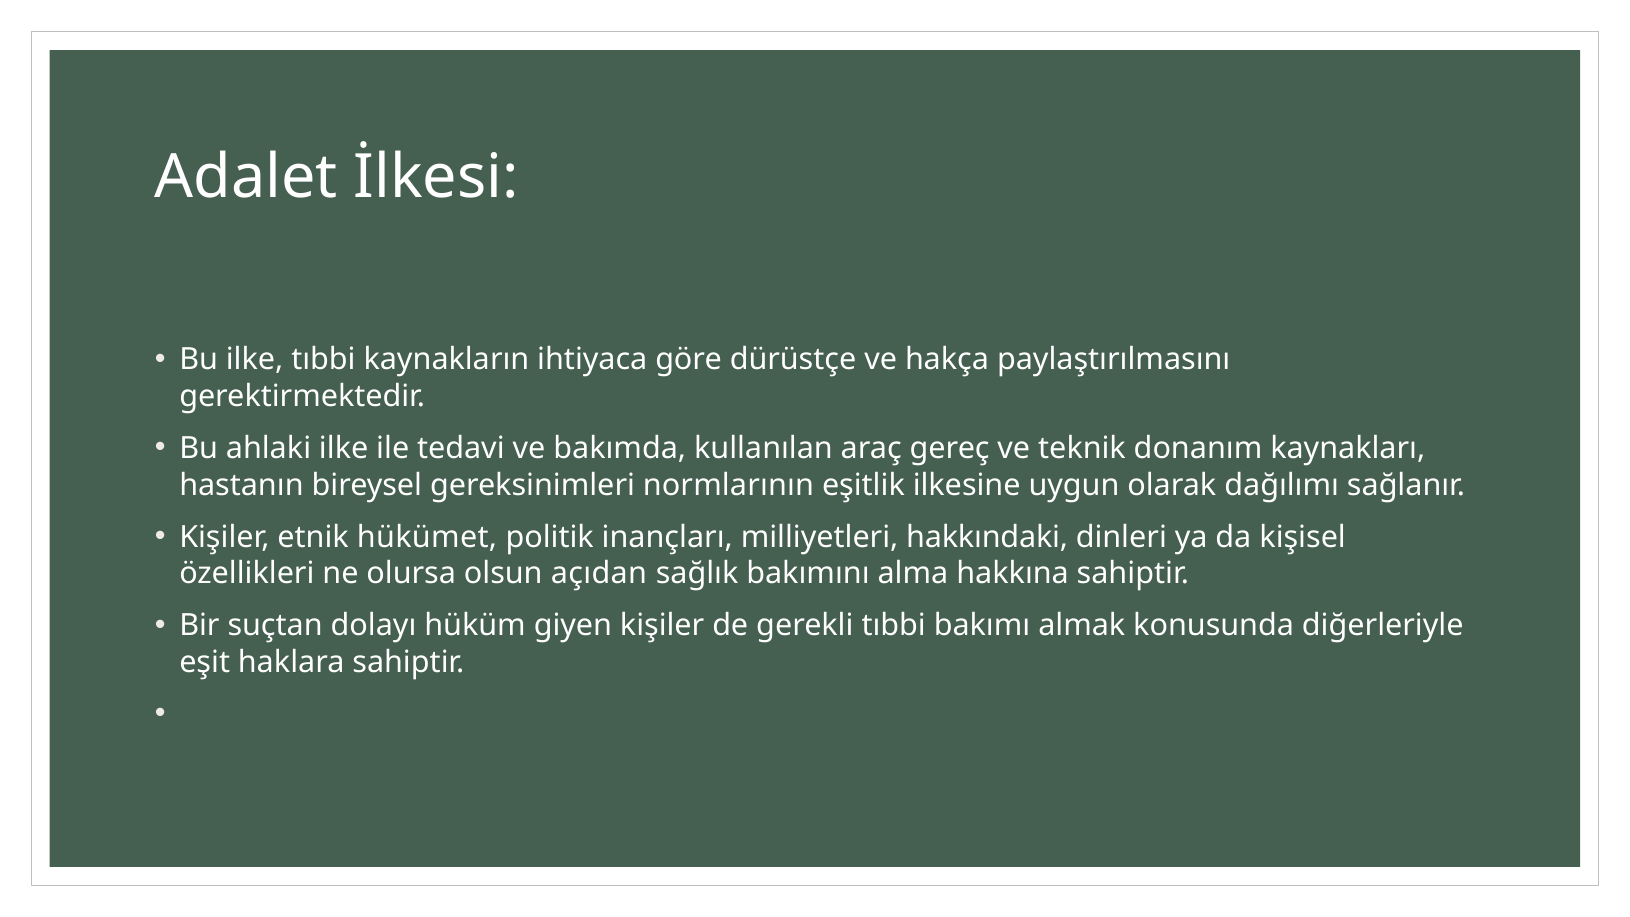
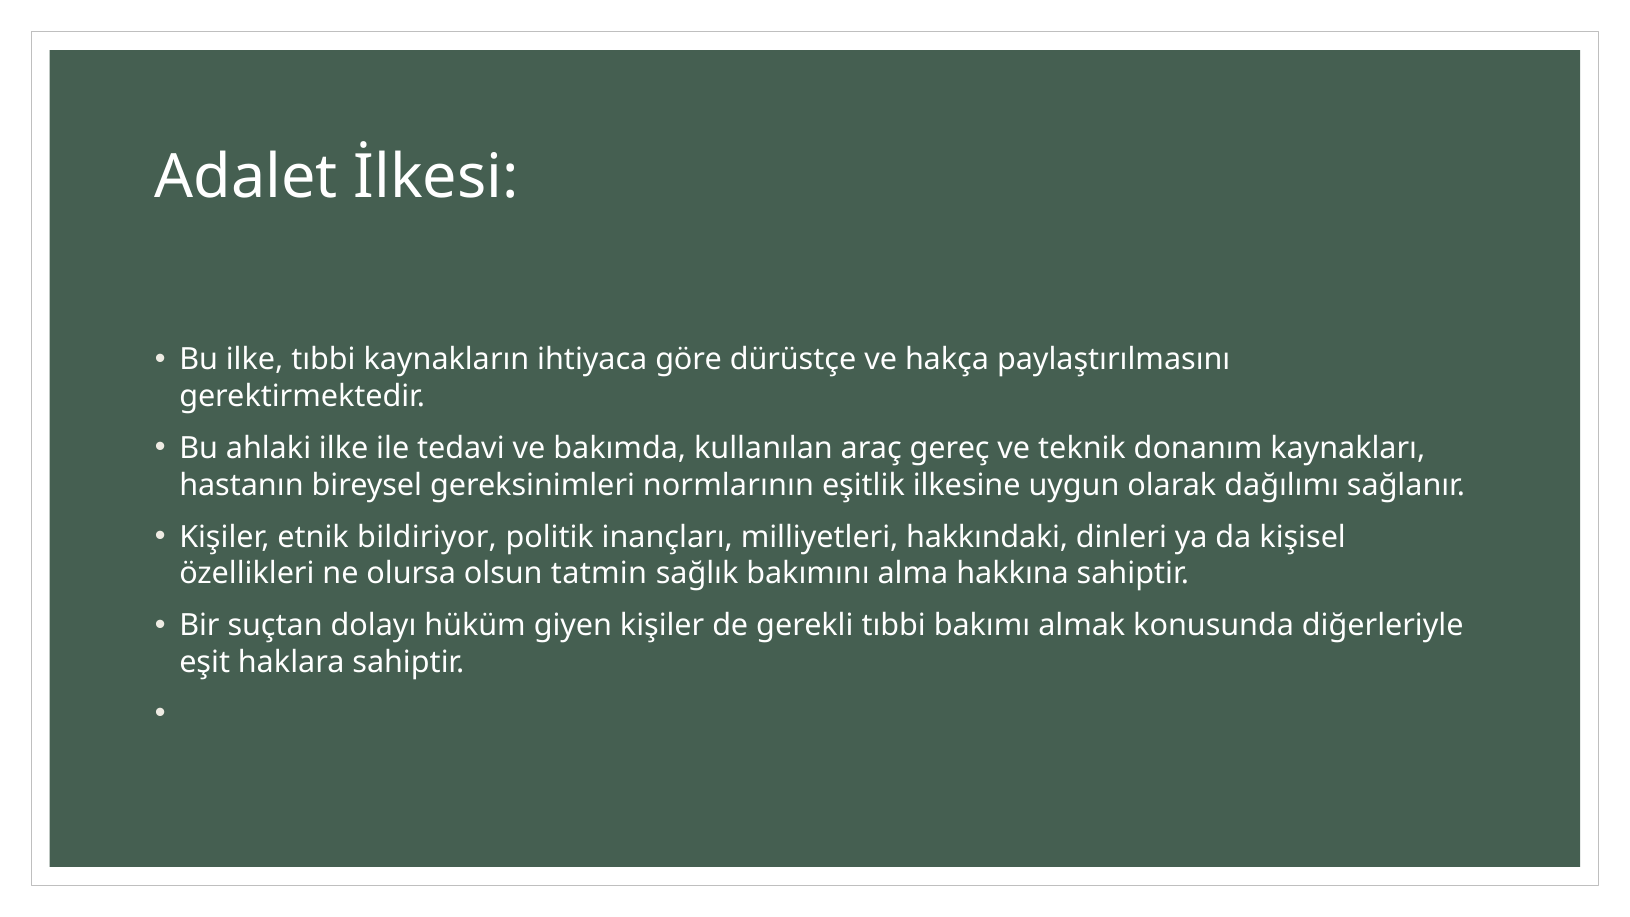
hükümet: hükümet -> bildiriyor
açıdan: açıdan -> tatmin
